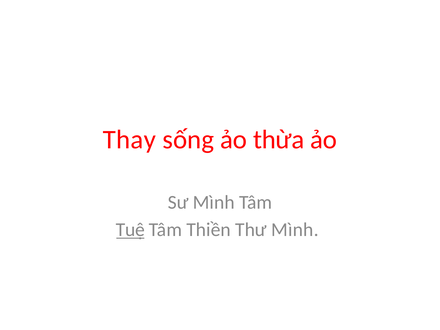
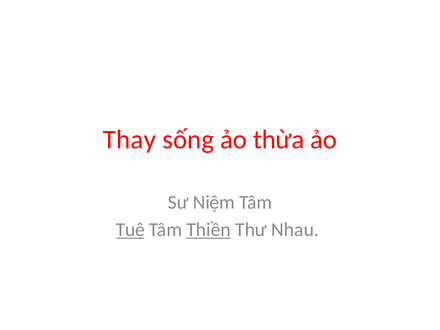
Sư Mình: Mình -> Niệm
Thiền underline: none -> present
Thư Mình: Mình -> Nhau
